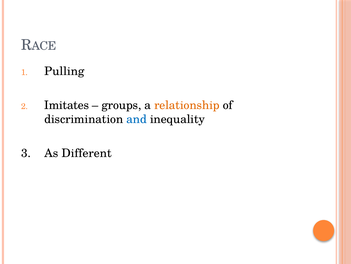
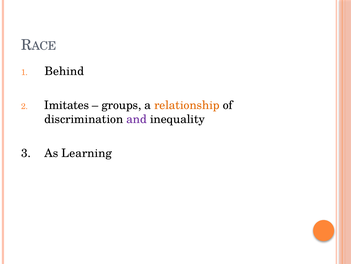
Pulling: Pulling -> Behind
and colour: blue -> purple
Different: Different -> Learning
